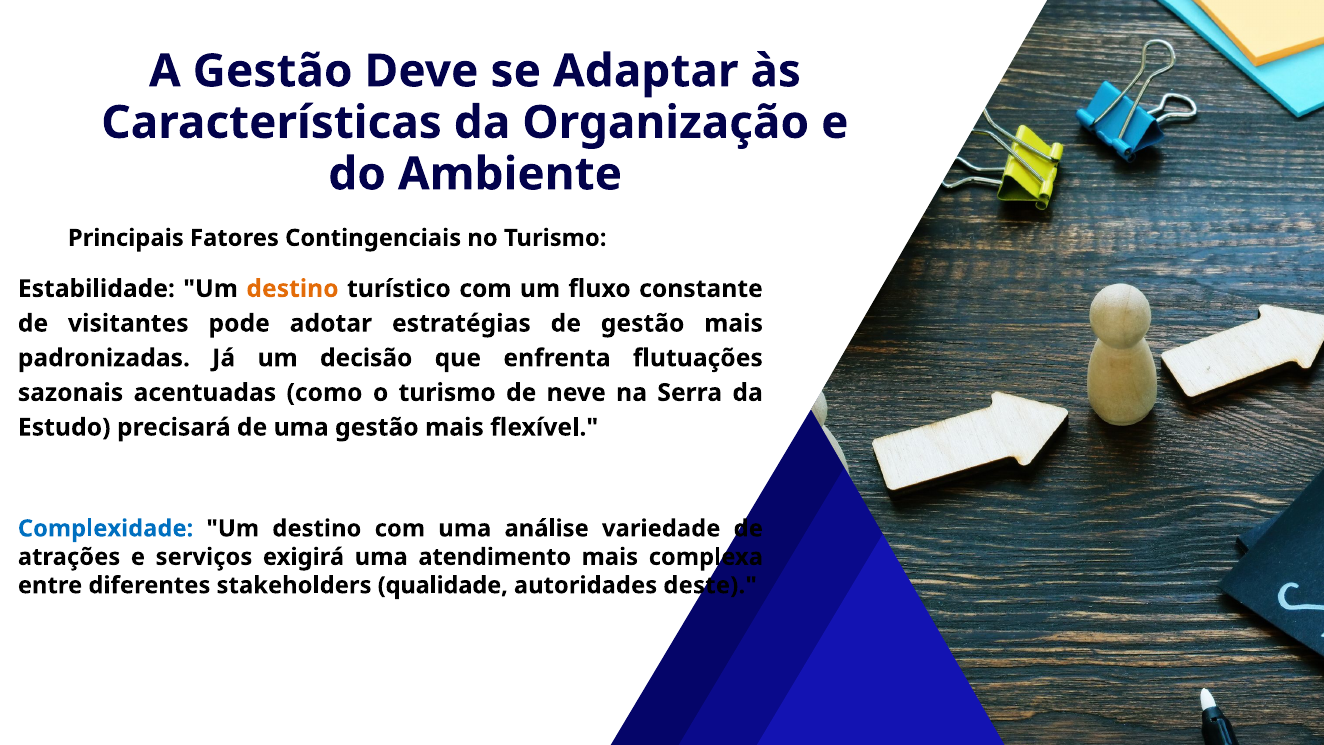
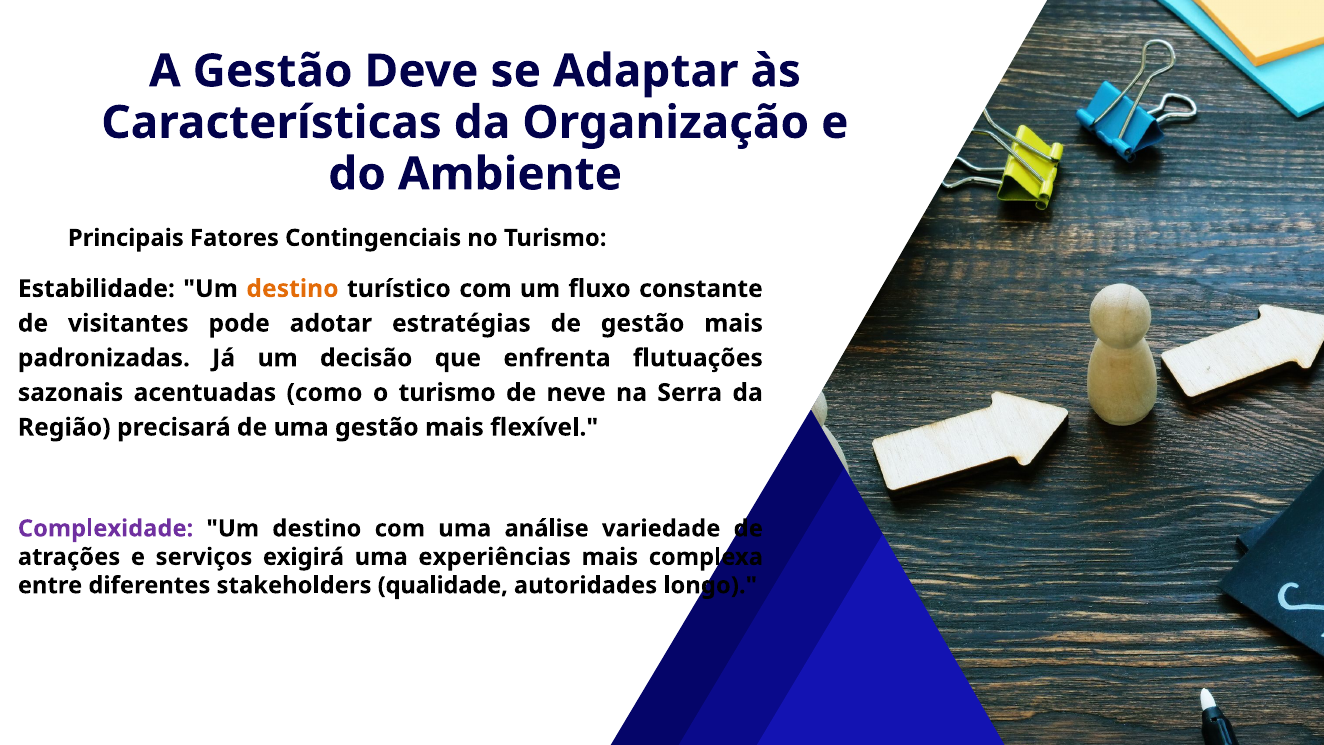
Estudo: Estudo -> Região
Complexidade colour: blue -> purple
atendimento: atendimento -> experiências
deste: deste -> longo
